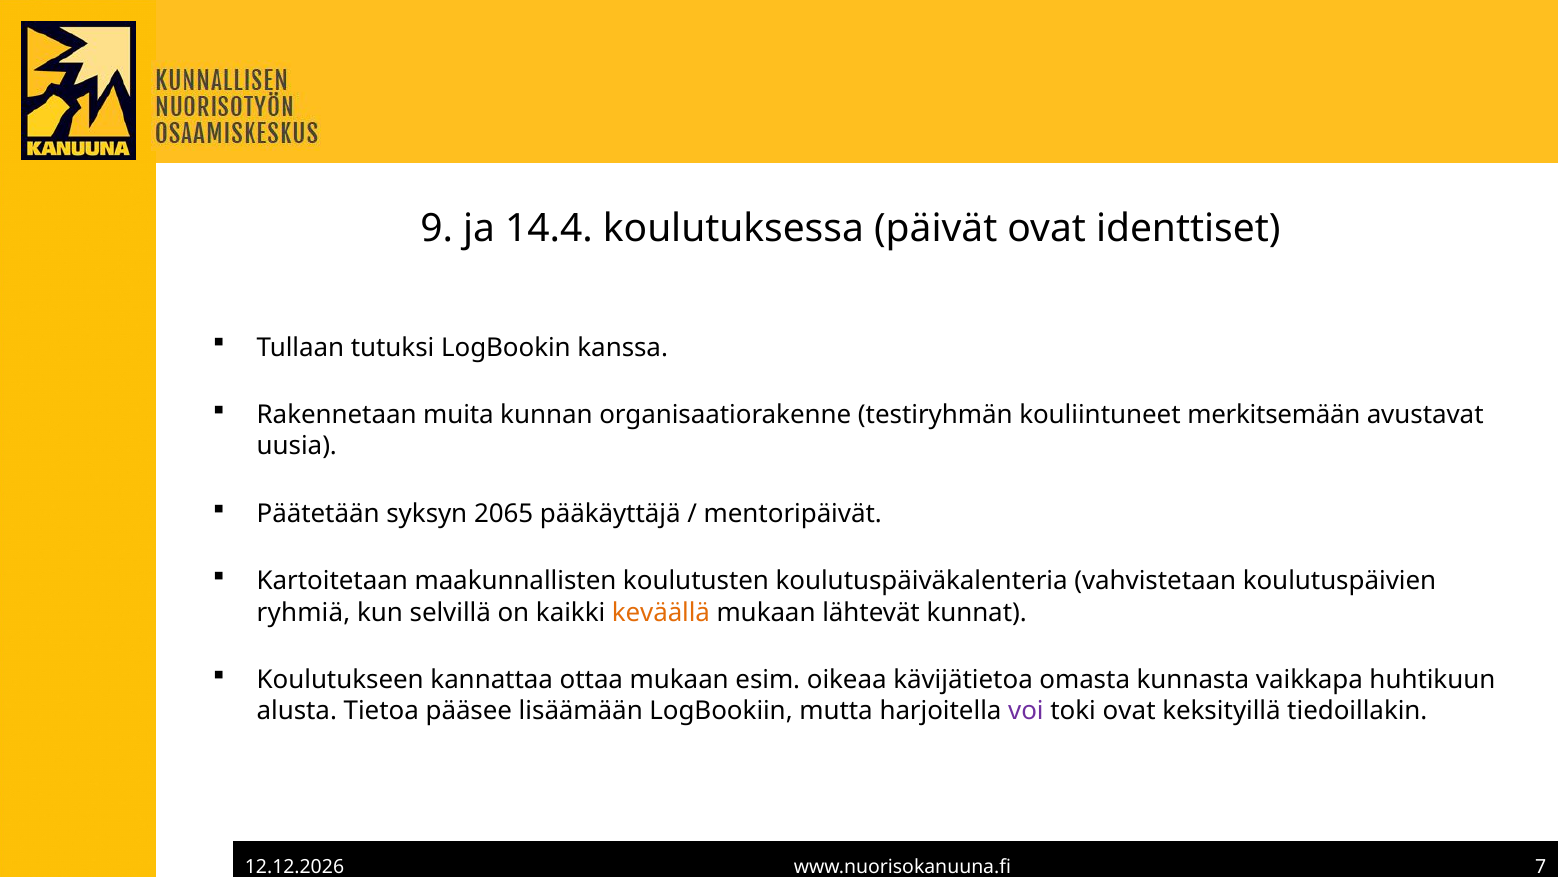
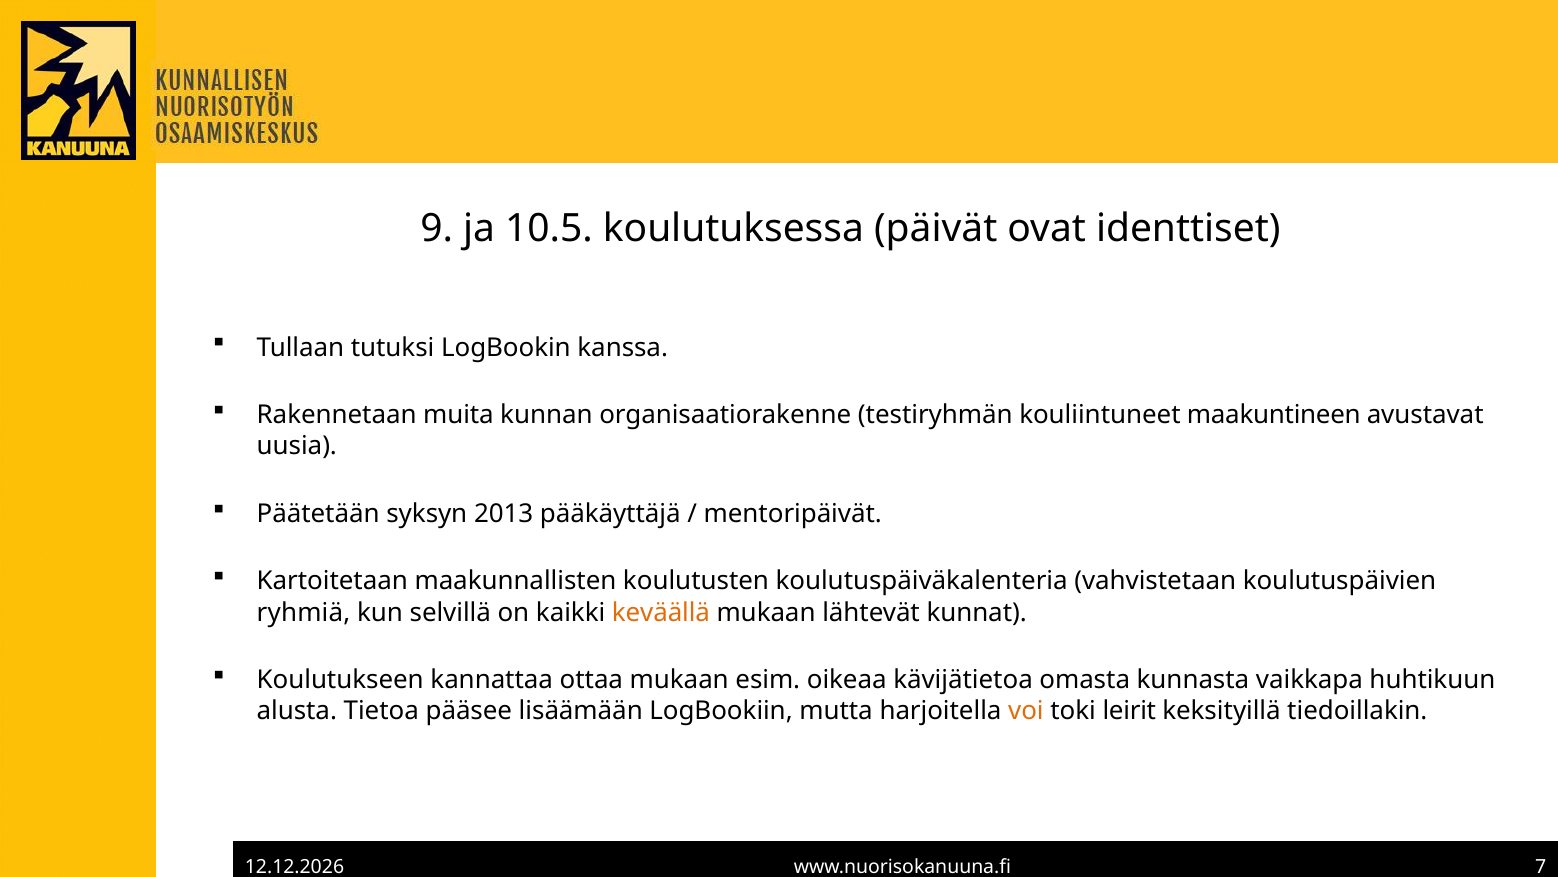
14.4: 14.4 -> 10.5
merkitsemään: merkitsemään -> maakuntineen
2065: 2065 -> 2013
voi colour: purple -> orange
toki ovat: ovat -> leirit
